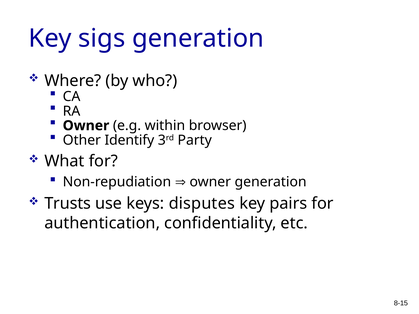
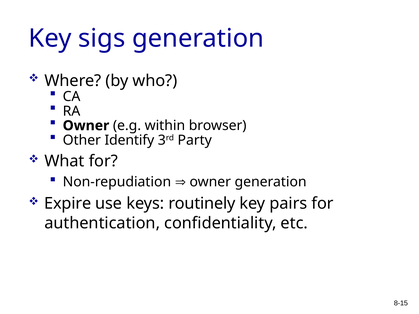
Trusts: Trusts -> Expire
disputes: disputes -> routinely
